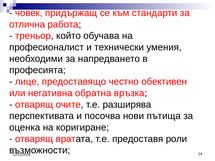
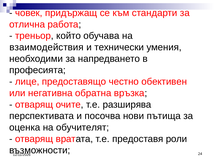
професионалист: професионалист -> взаимодействия
коригиране: коригиране -> обучителят
